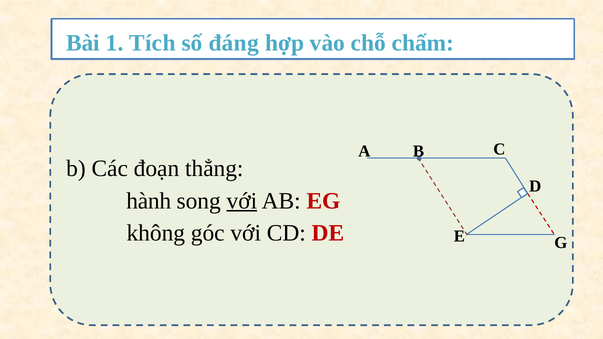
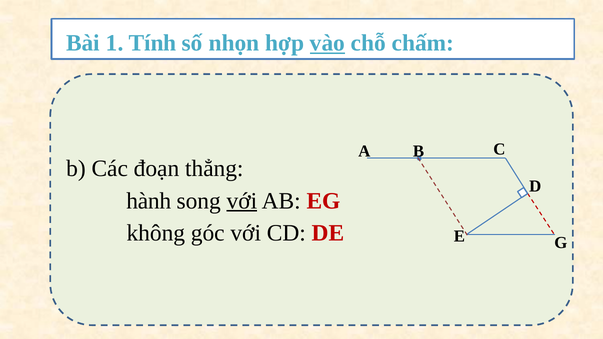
Tích: Tích -> Tính
đáng: đáng -> nhọn
vào underline: none -> present
